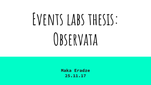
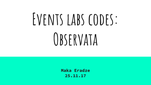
thesis: thesis -> codes
